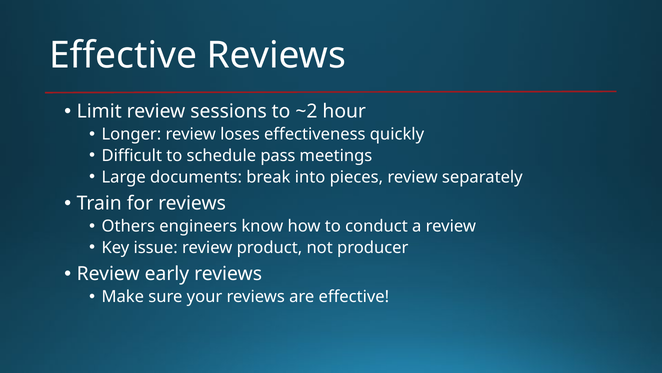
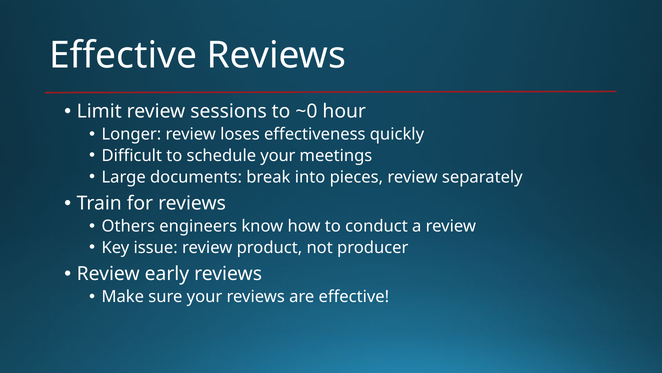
~2: ~2 -> ~0
schedule pass: pass -> your
